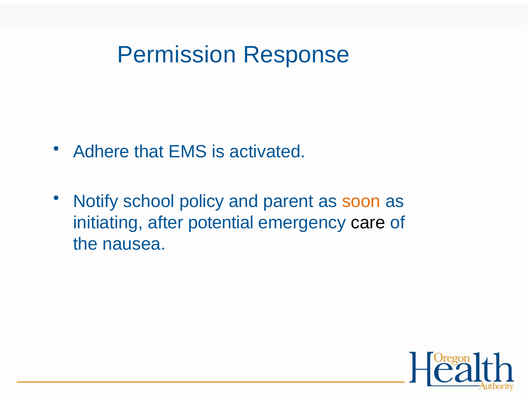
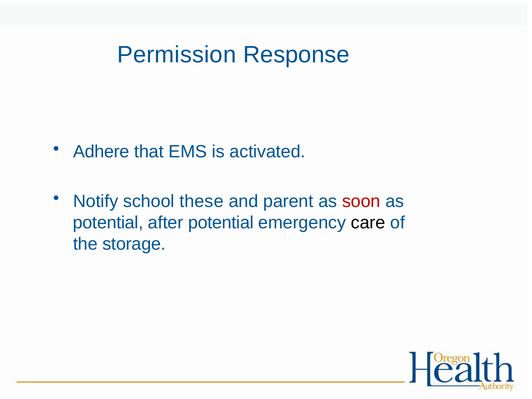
policy: policy -> these
soon colour: orange -> red
initiating at (108, 223): initiating -> potential
nausea: nausea -> storage
